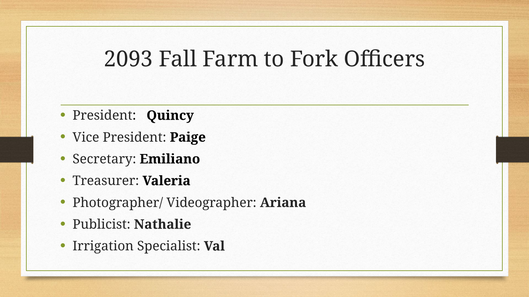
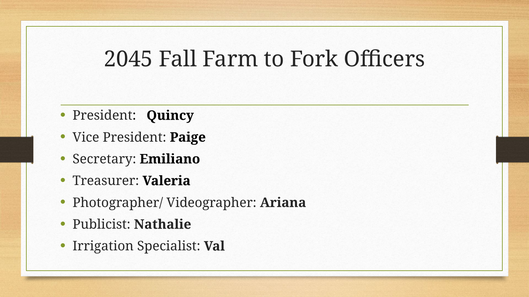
2093: 2093 -> 2045
